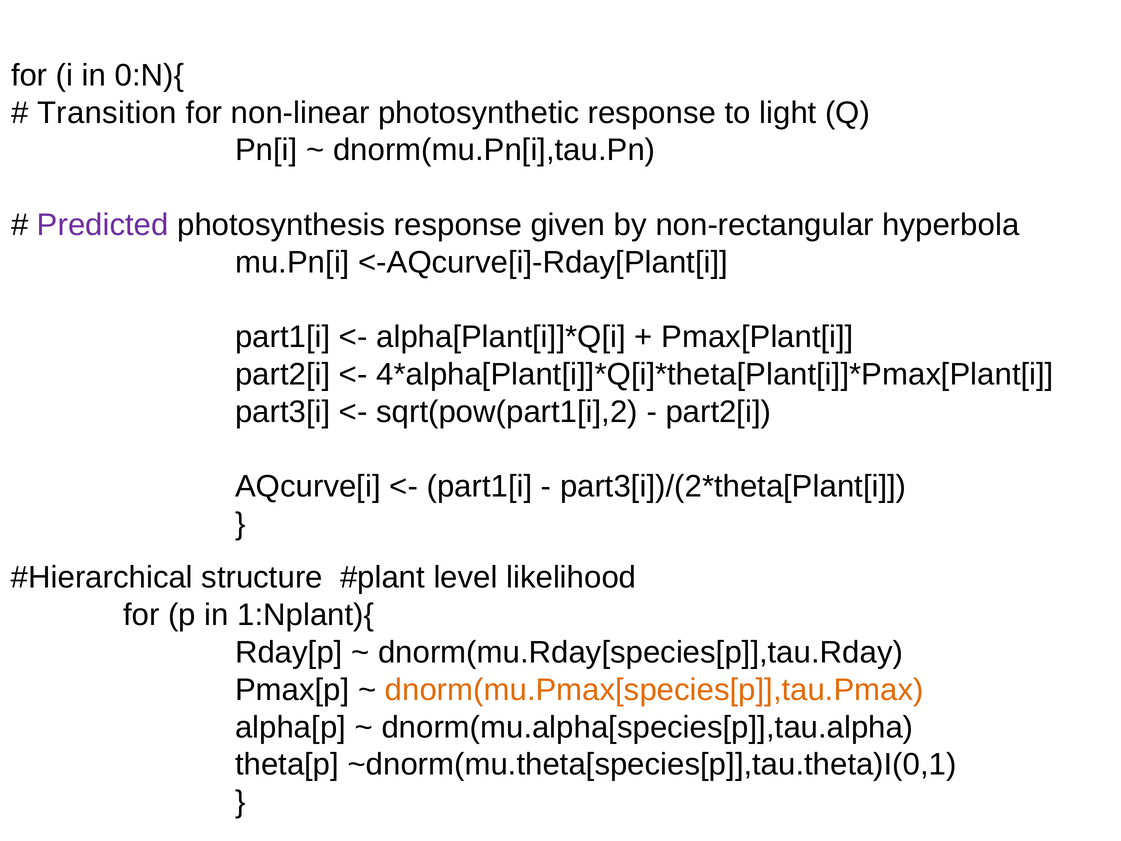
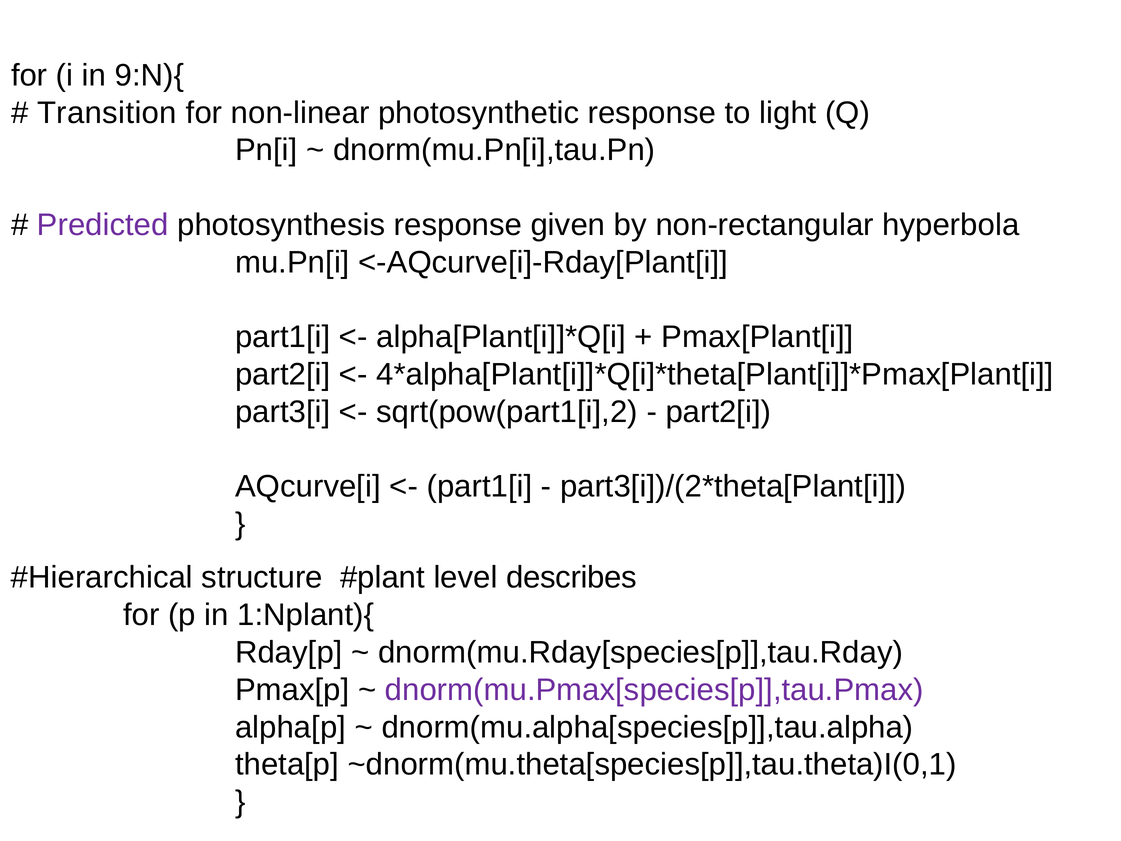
0:N){: 0:N){ -> 9:N){
likelihood: likelihood -> describes
dnorm(mu.Pmax[species[p]],tau.Pmax colour: orange -> purple
